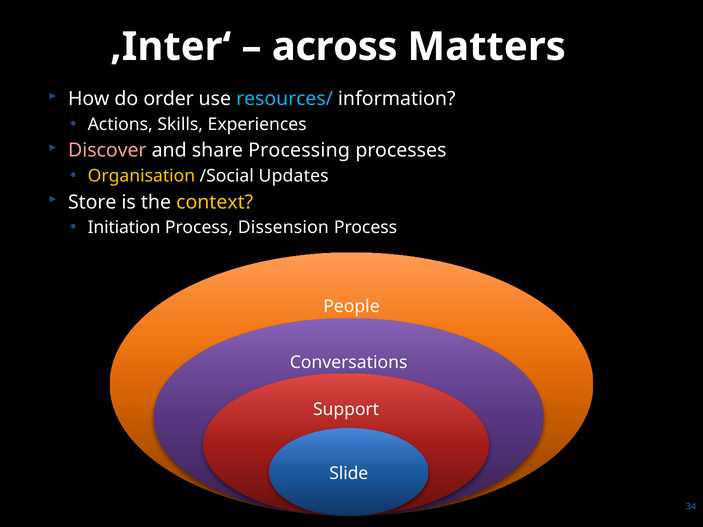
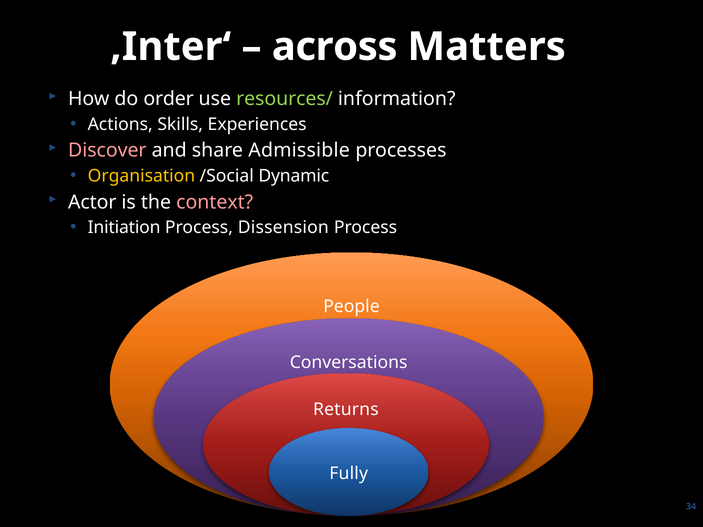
resources/ colour: light blue -> light green
Processing: Processing -> Admissible
Updates: Updates -> Dynamic
Store: Store -> Actor
context colour: yellow -> pink
Support: Support -> Returns
Slide: Slide -> Fully
